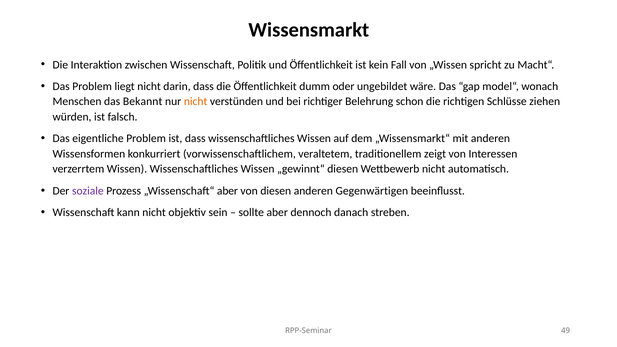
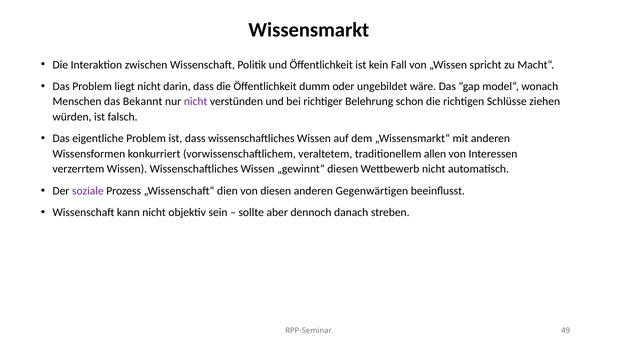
nicht at (196, 102) colour: orange -> purple
zeigt: zeigt -> allen
„Wissenschaft“ aber: aber -> dien
